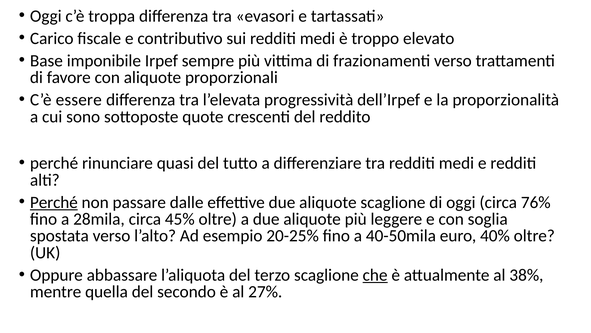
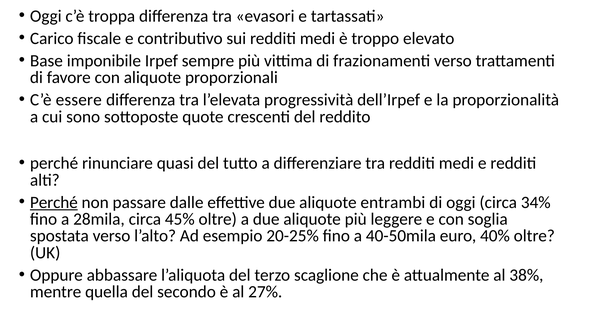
aliquote scaglione: scaglione -> entrambi
76%: 76% -> 34%
che underline: present -> none
